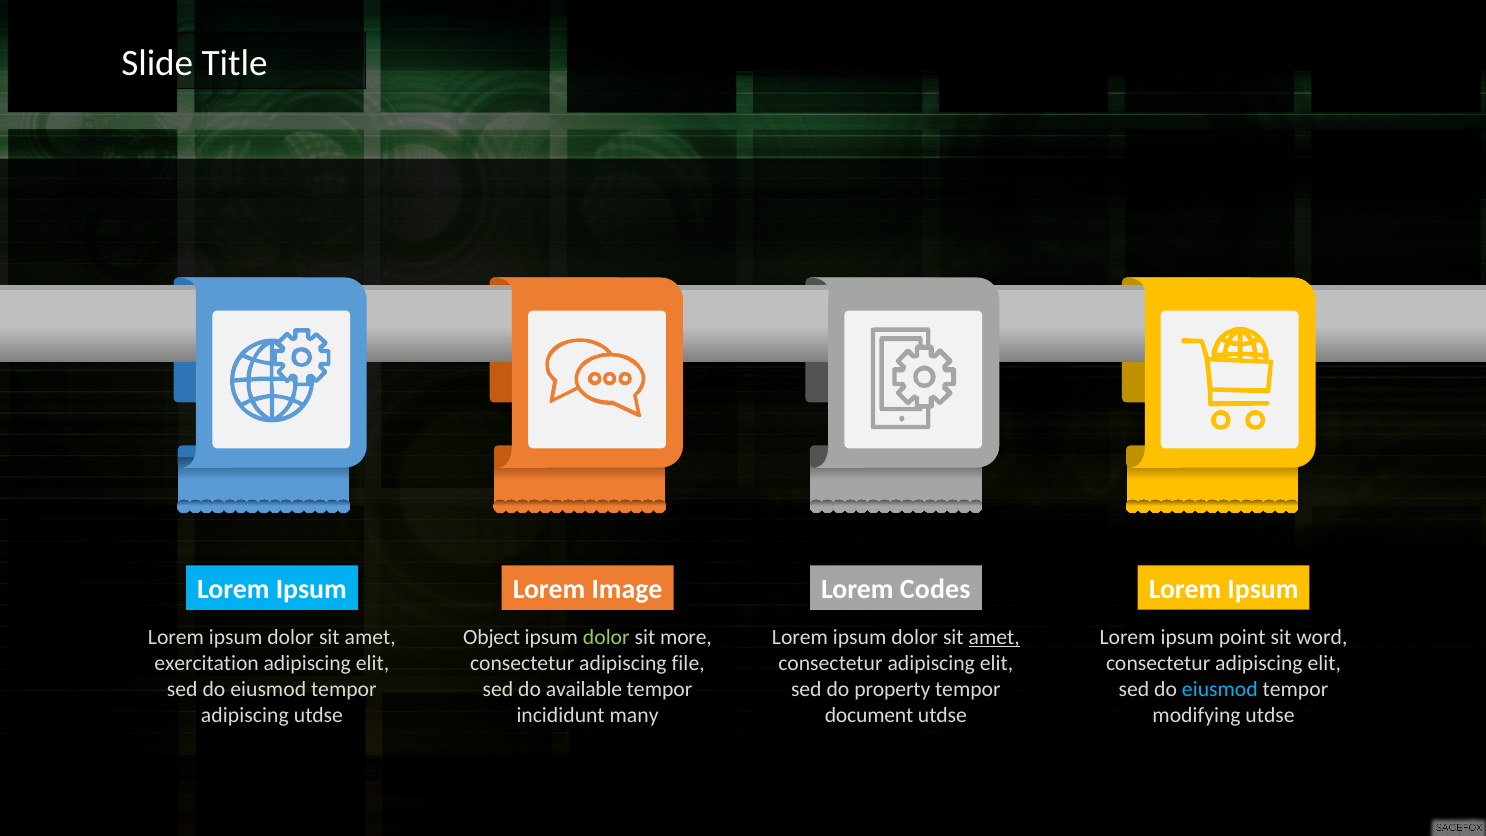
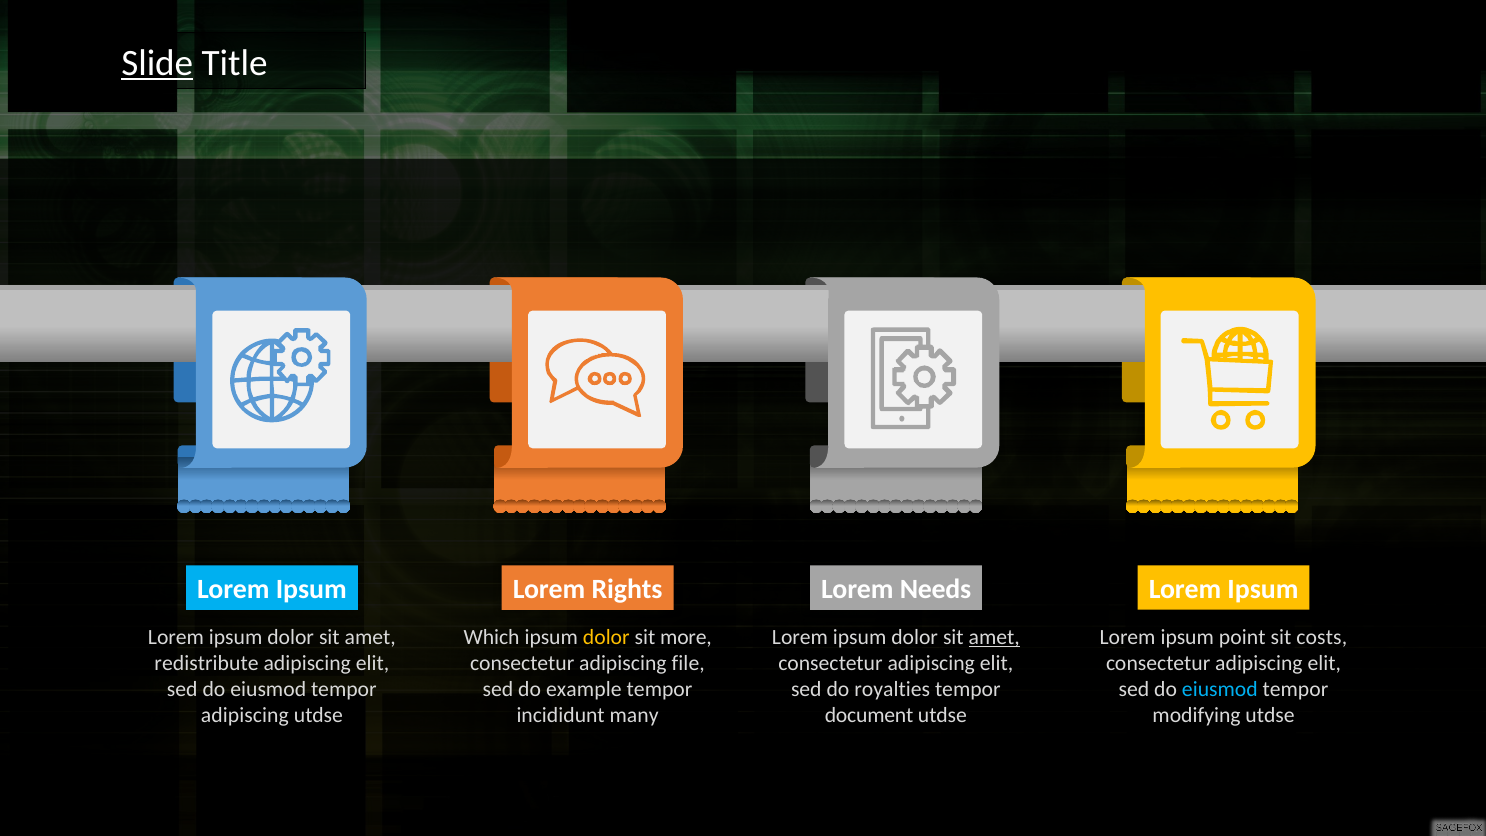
Slide underline: none -> present
Image: Image -> Rights
Codes: Codes -> Needs
Object: Object -> Which
dolor at (606, 637) colour: light green -> yellow
word: word -> costs
exercitation: exercitation -> redistribute
property: property -> royalties
available: available -> example
